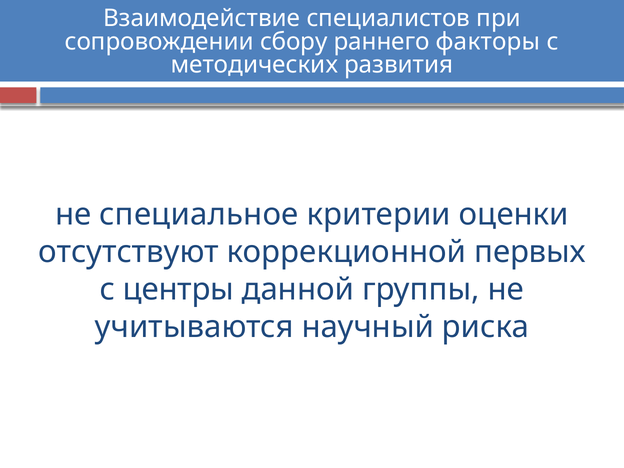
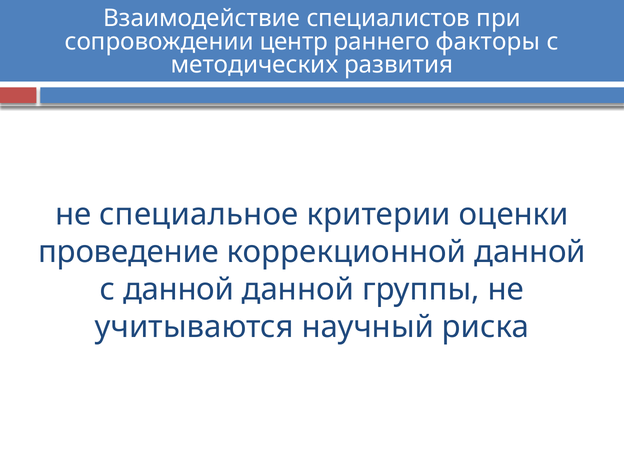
сбору: сбору -> центр
отсутствуют: отсутствуют -> проведение
коррекционной первых: первых -> данной
с центры: центры -> данной
